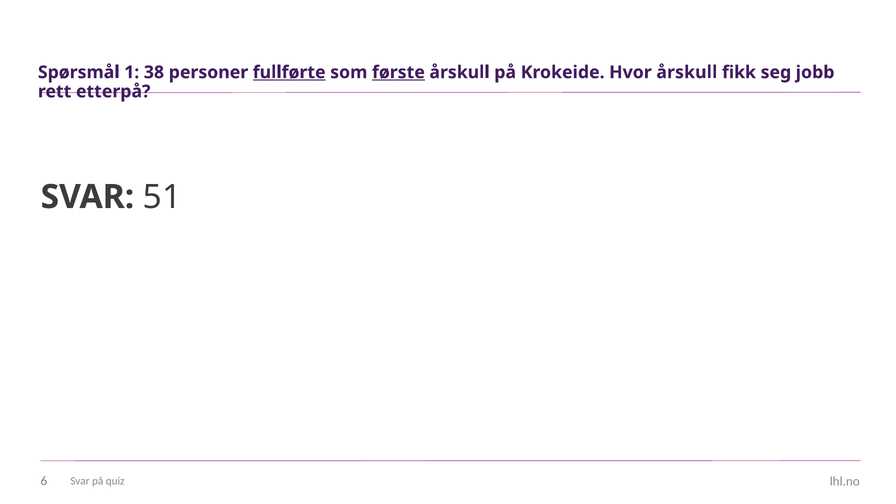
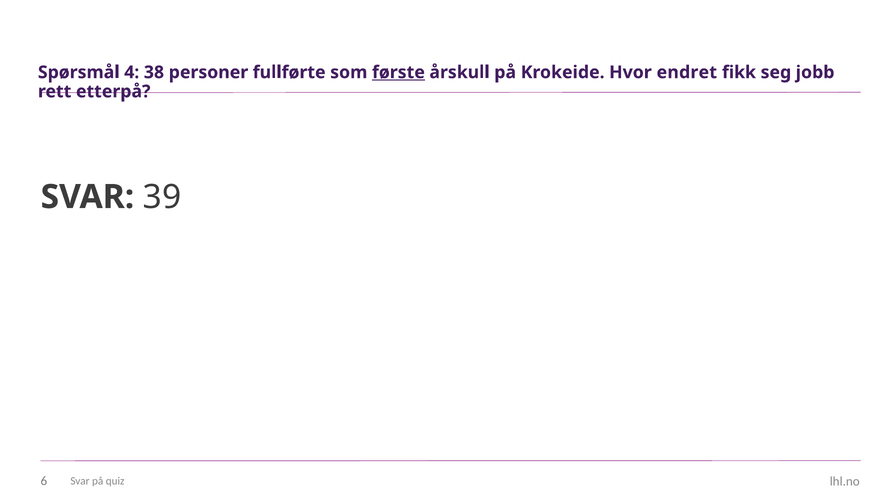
1: 1 -> 4
fullførte underline: present -> none
Hvor årskull: årskull -> endret
51: 51 -> 39
